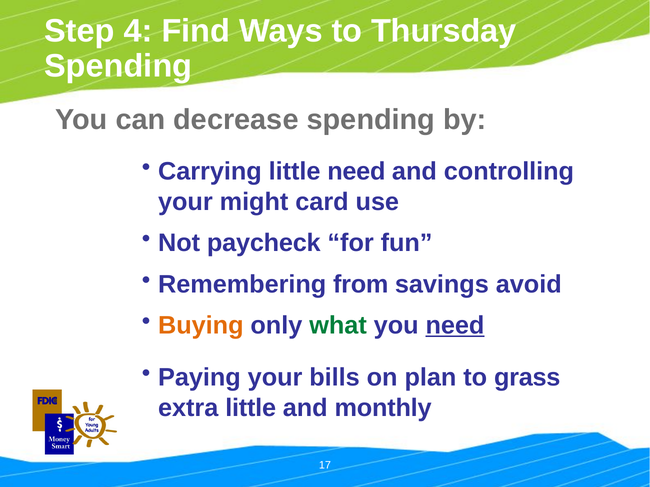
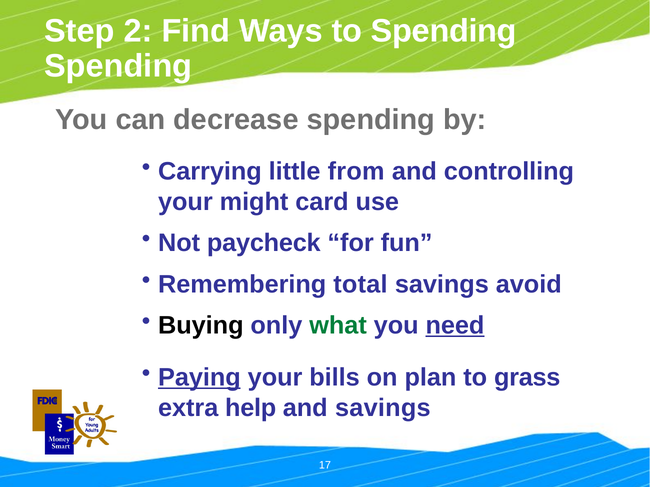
4: 4 -> 2
to Thursday: Thursday -> Spending
little need: need -> from
from: from -> total
Buying colour: orange -> black
Paying underline: none -> present
extra little: little -> help
and monthly: monthly -> savings
